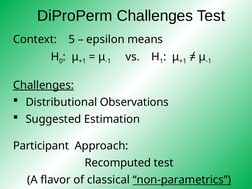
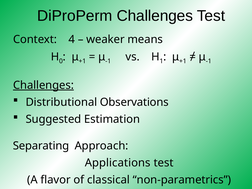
5: 5 -> 4
epsilon: epsilon -> weaker
Participant: Participant -> Separating
Recomputed: Recomputed -> Applications
non-parametrics underline: present -> none
